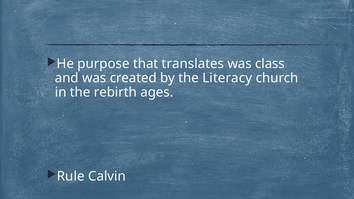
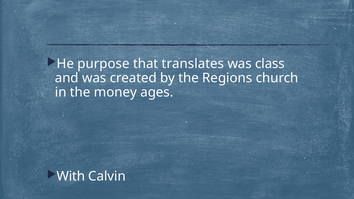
Literacy: Literacy -> Regions
rebirth: rebirth -> money
Rule: Rule -> With
